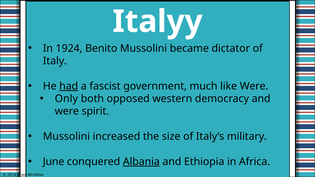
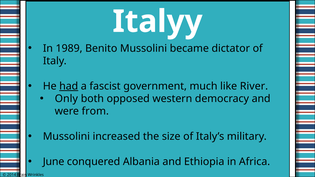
1924: 1924 -> 1989
like Were: Were -> River
spirit: spirit -> from
Albania underline: present -> none
